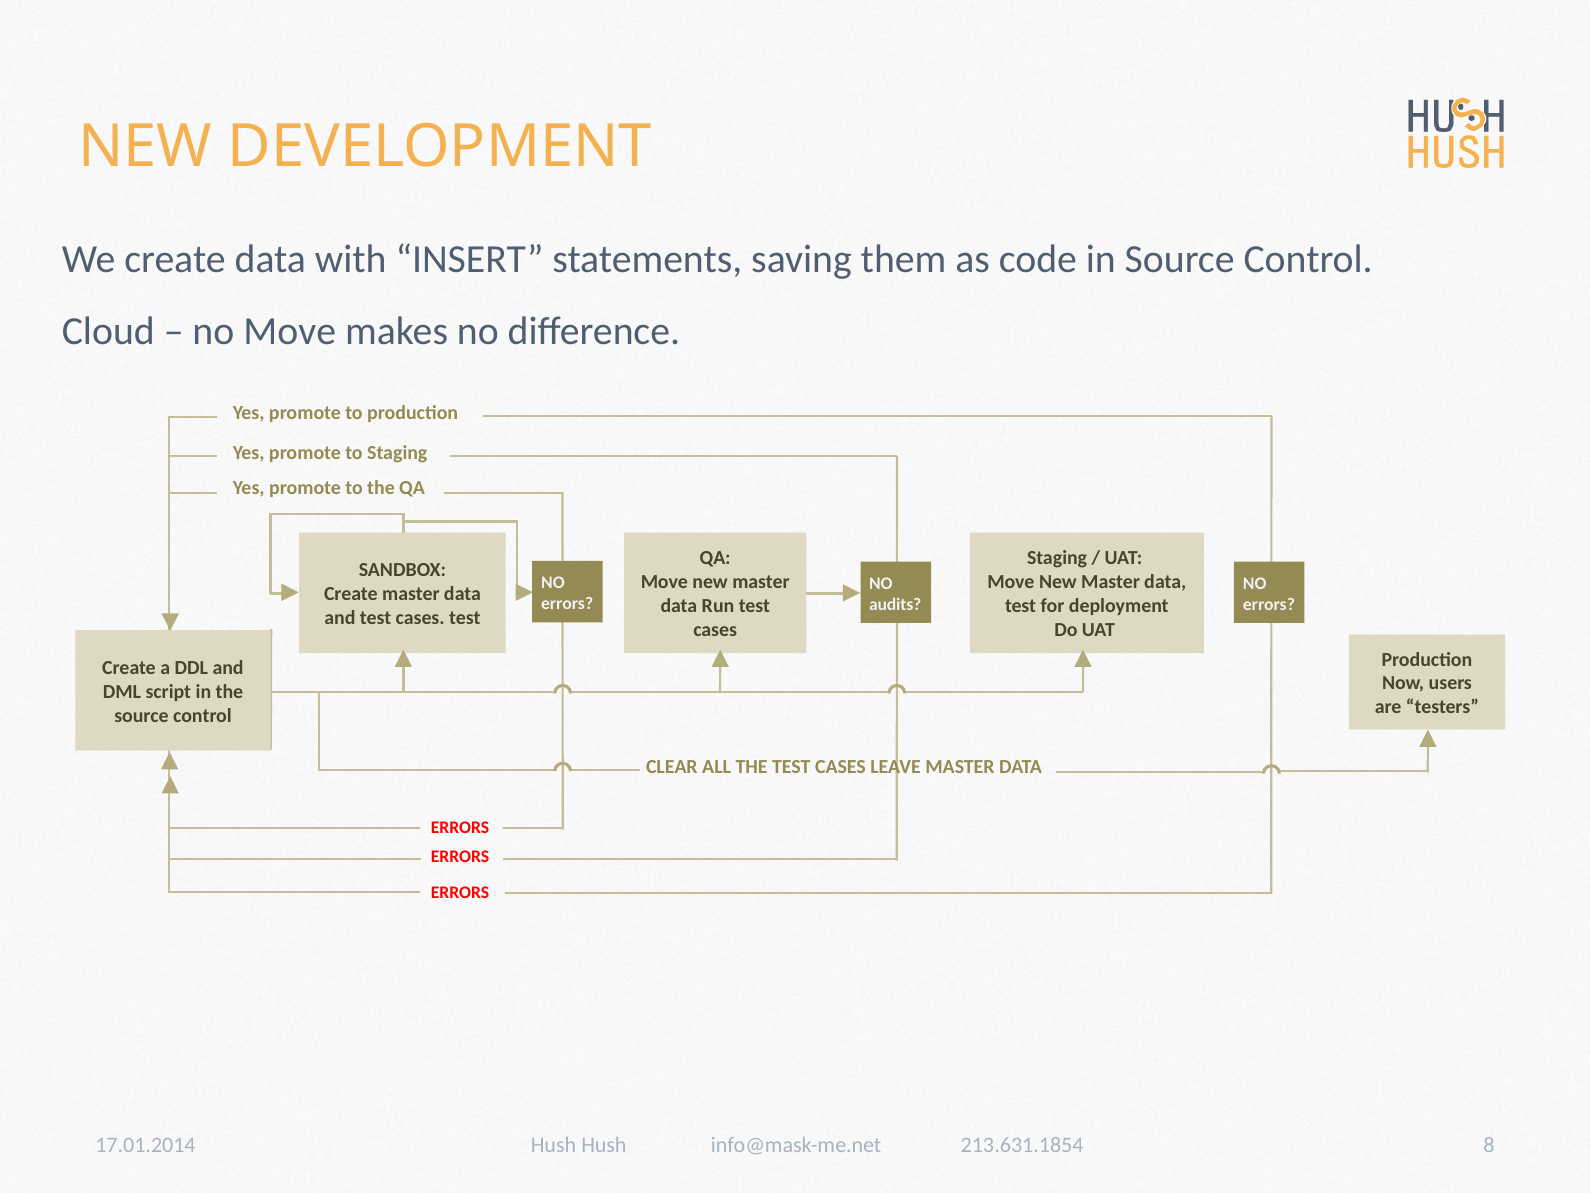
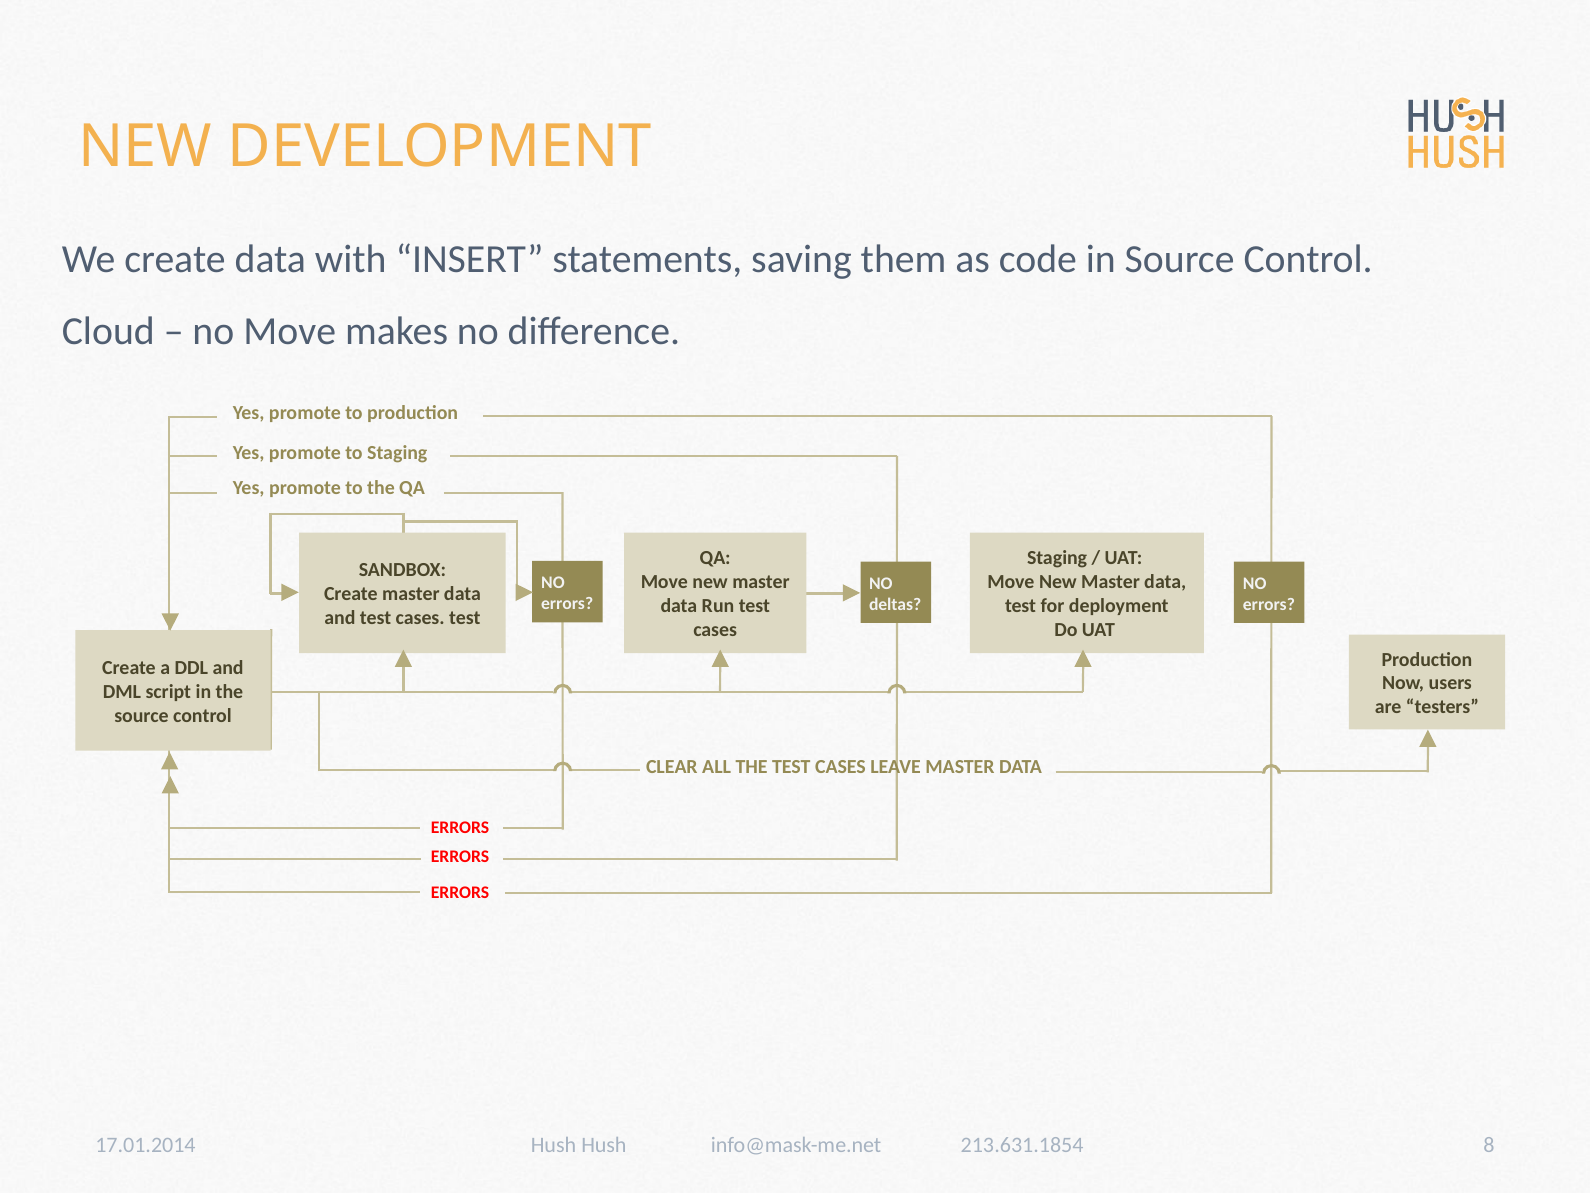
audits: audits -> deltas
